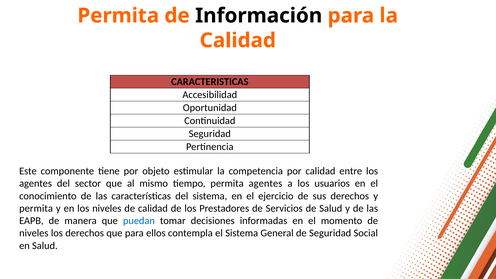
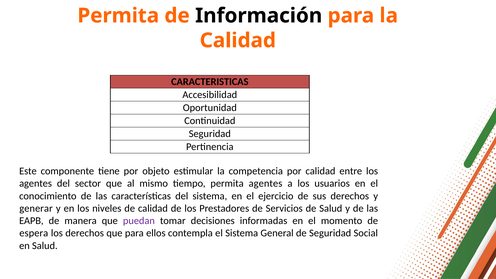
permita at (36, 208): permita -> generar
puedan colour: blue -> purple
niveles at (34, 233): niveles -> espera
